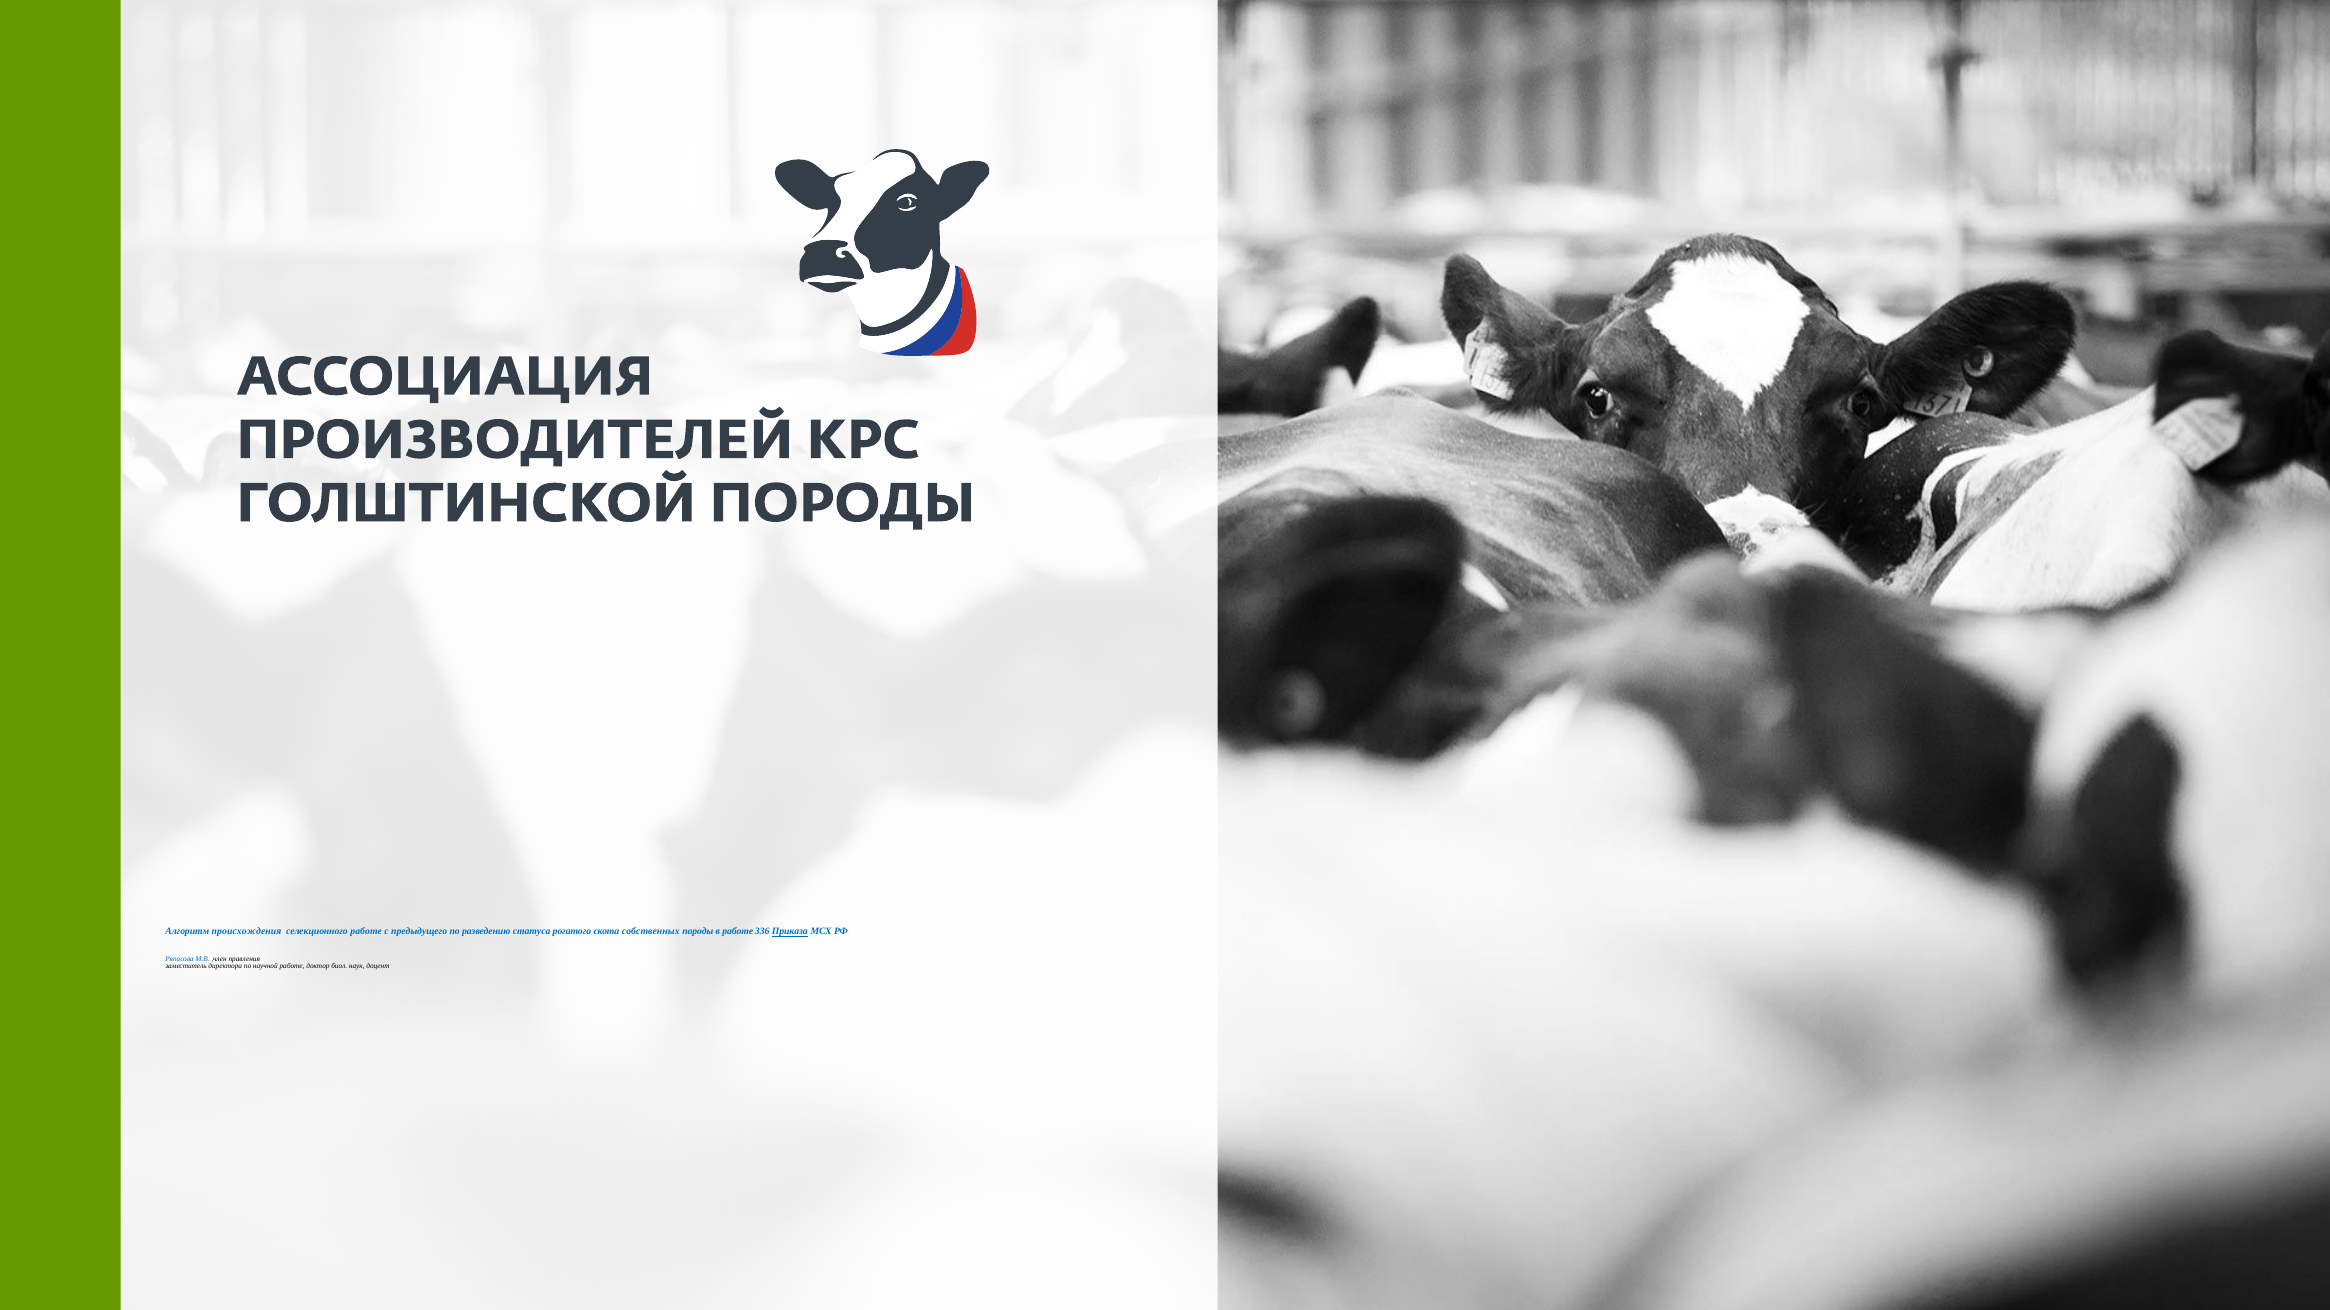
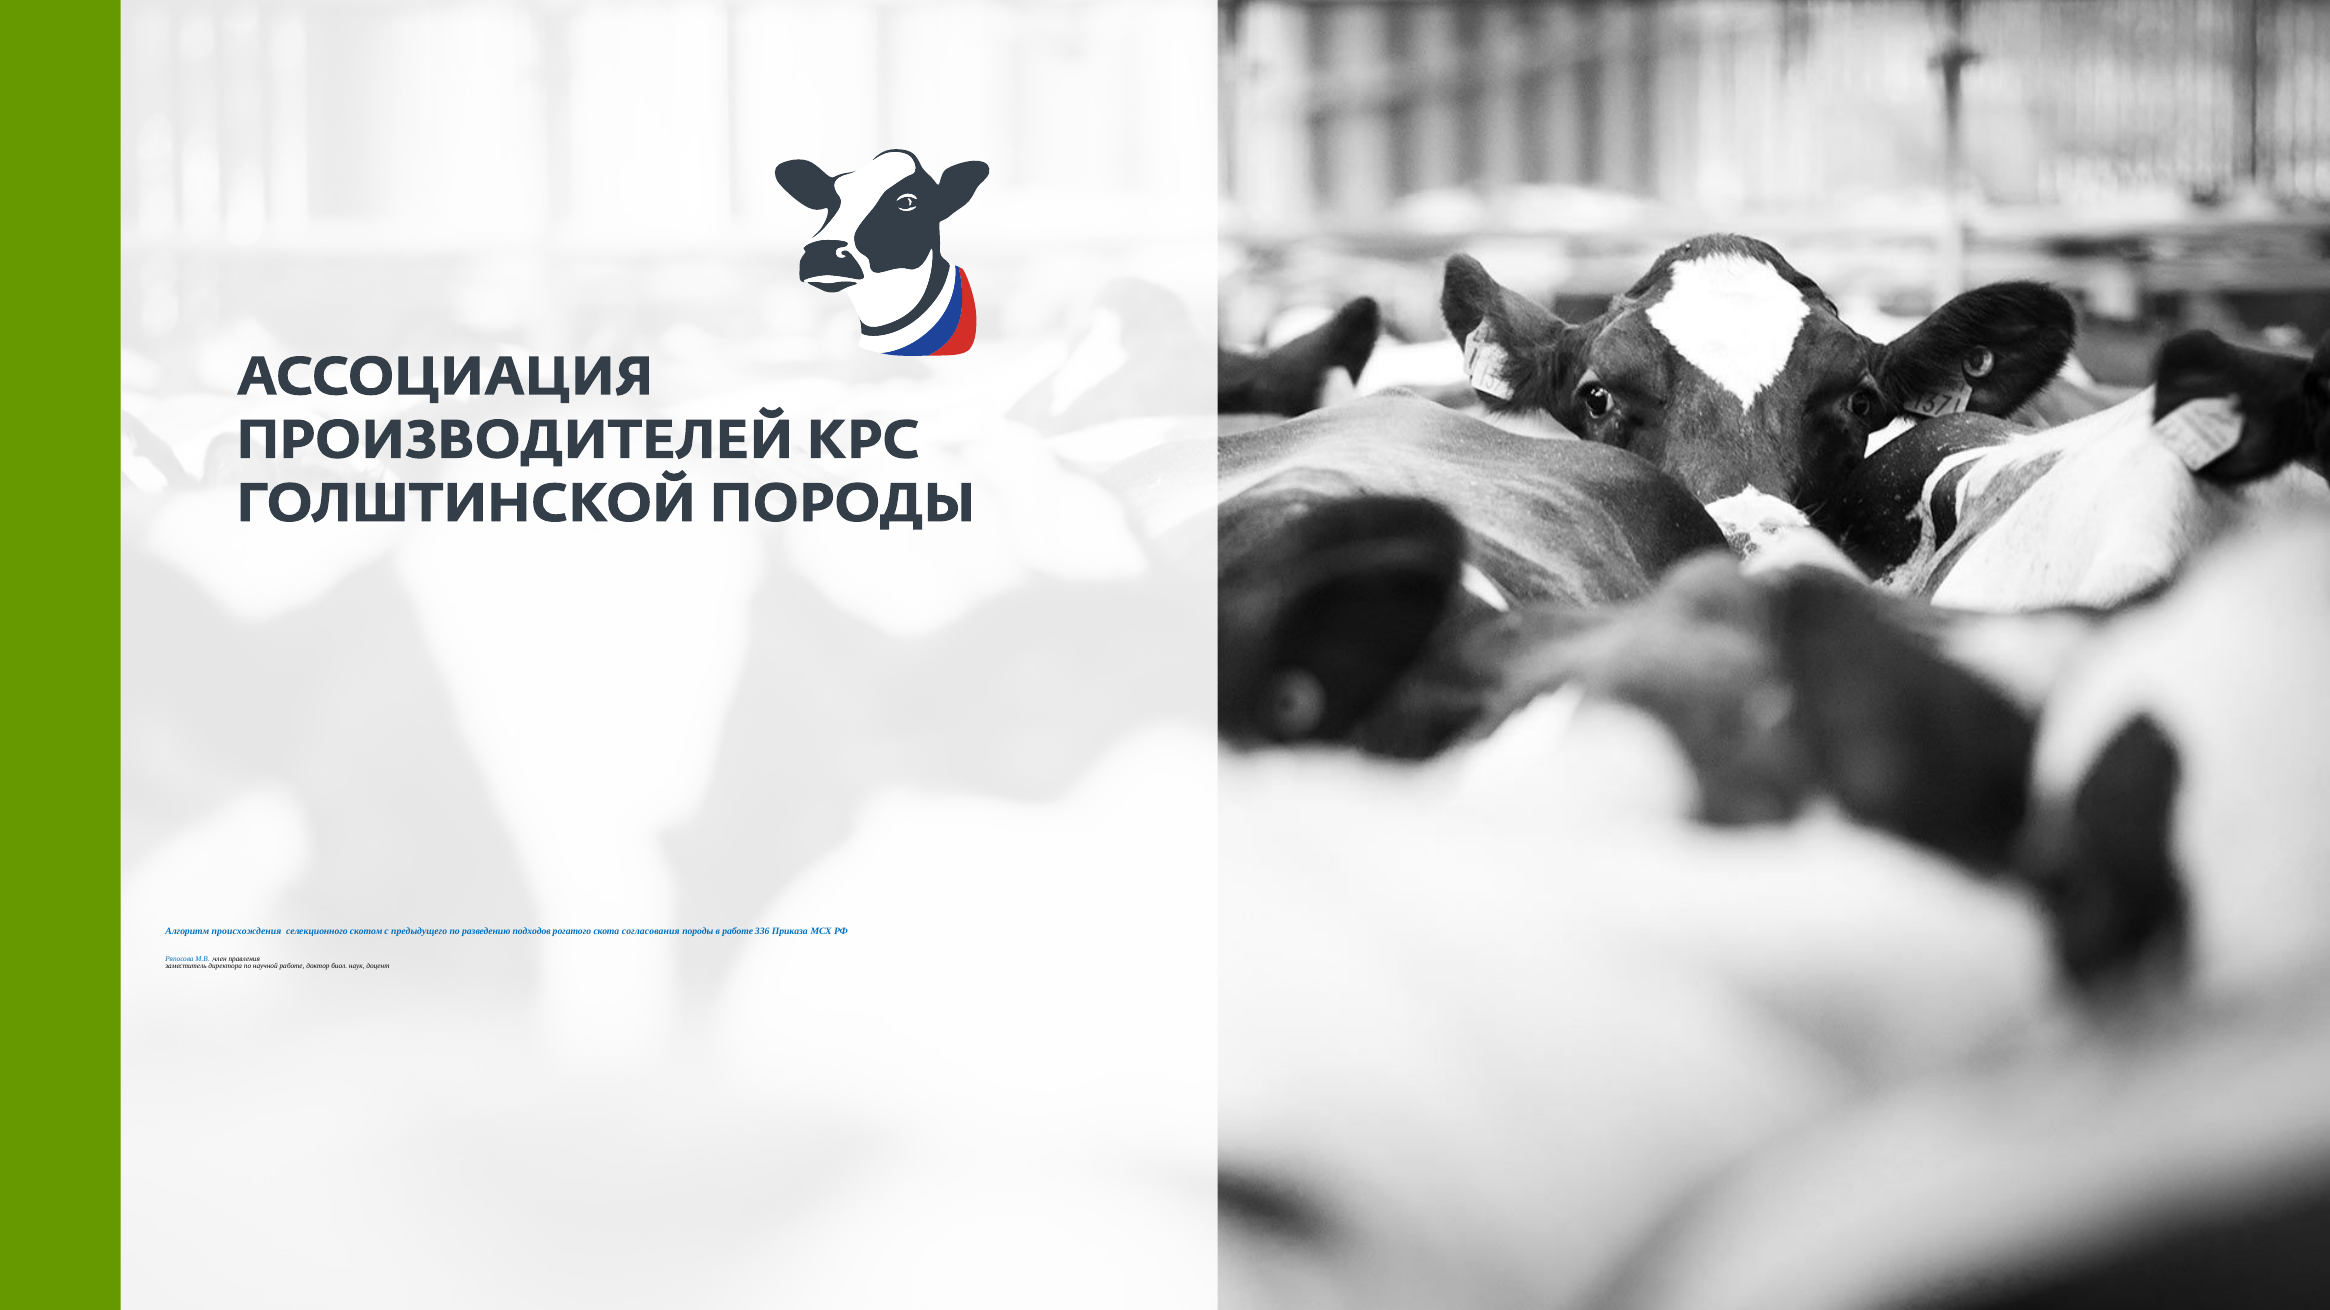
селекционного работе: работе -> скотом
статуса: статуса -> подходов
собственных: собственных -> согласования
Приказа underline: present -> none
